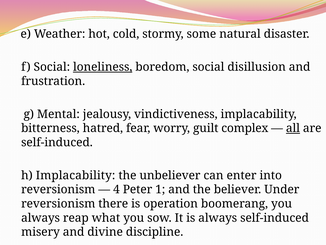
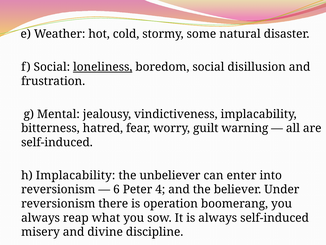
complex: complex -> warning
all underline: present -> none
4: 4 -> 6
1: 1 -> 4
